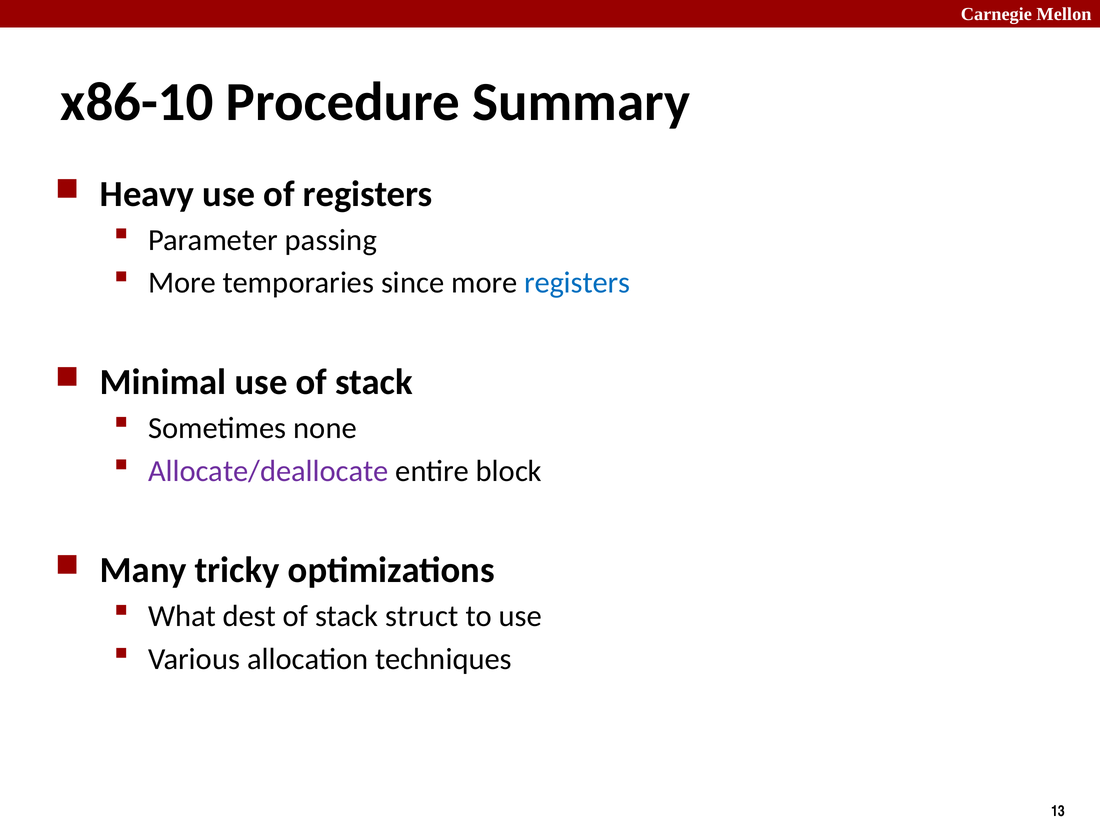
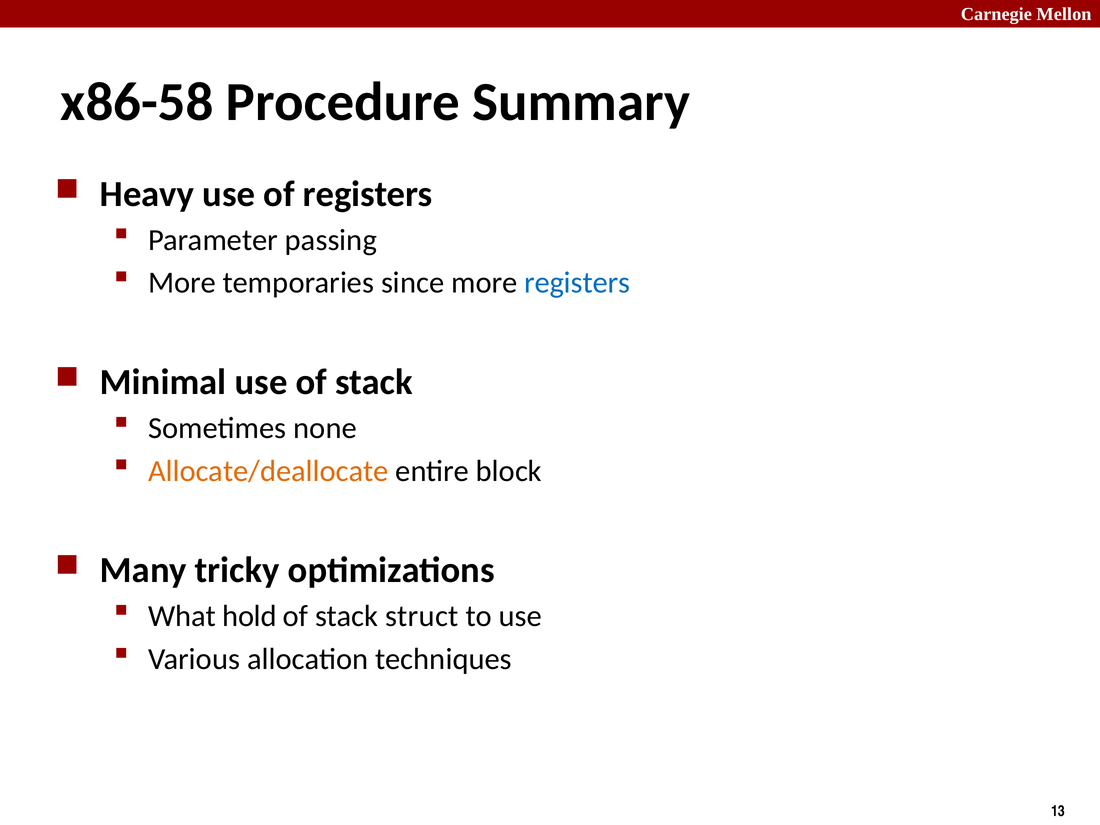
x86-10: x86-10 -> x86-58
Allocate/deallocate colour: purple -> orange
dest: dest -> hold
